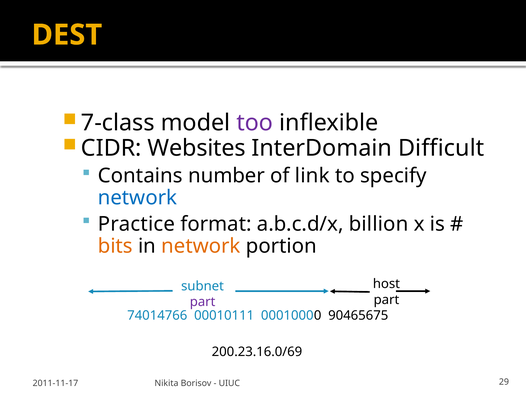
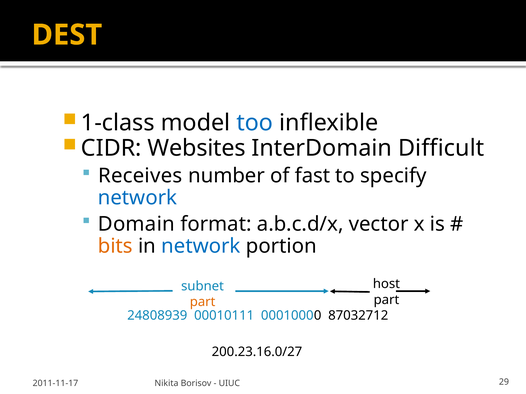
7-class: 7-class -> 1-class
too colour: purple -> blue
Contains: Contains -> Receives
link: link -> fast
Practice: Practice -> Domain
billion: billion -> vector
network at (201, 246) colour: orange -> blue
part at (203, 302) colour: purple -> orange
74014766: 74014766 -> 24808939
90465675: 90465675 -> 87032712
200.23.16.0/69: 200.23.16.0/69 -> 200.23.16.0/27
